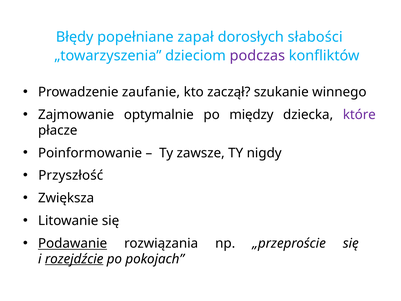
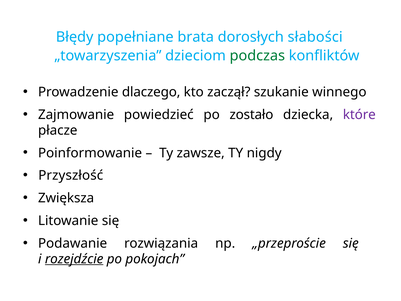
zapał: zapał -> brata
podczas colour: purple -> green
zaufanie: zaufanie -> dlaczego
optymalnie: optymalnie -> powiedzieć
między: między -> zostało
Podawanie underline: present -> none
